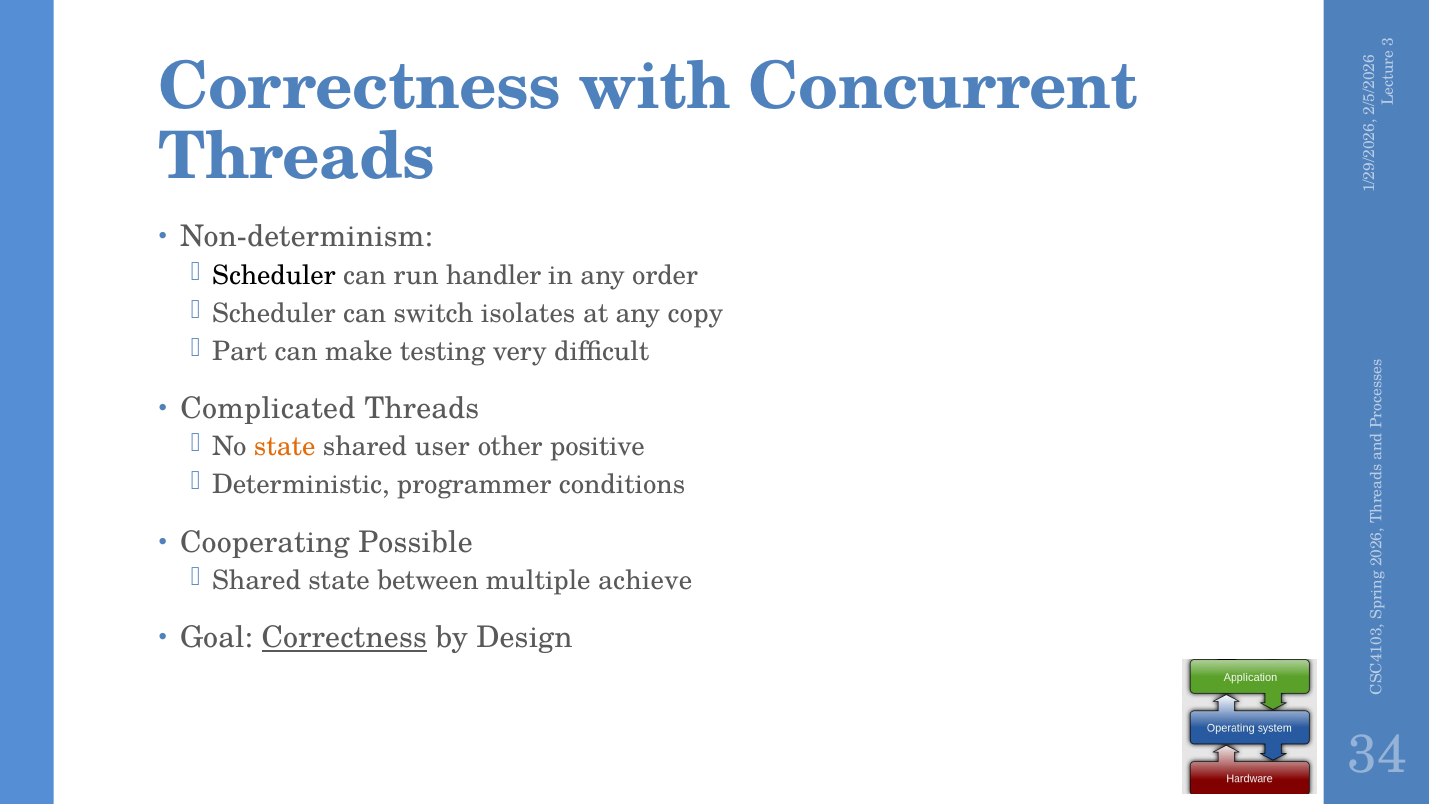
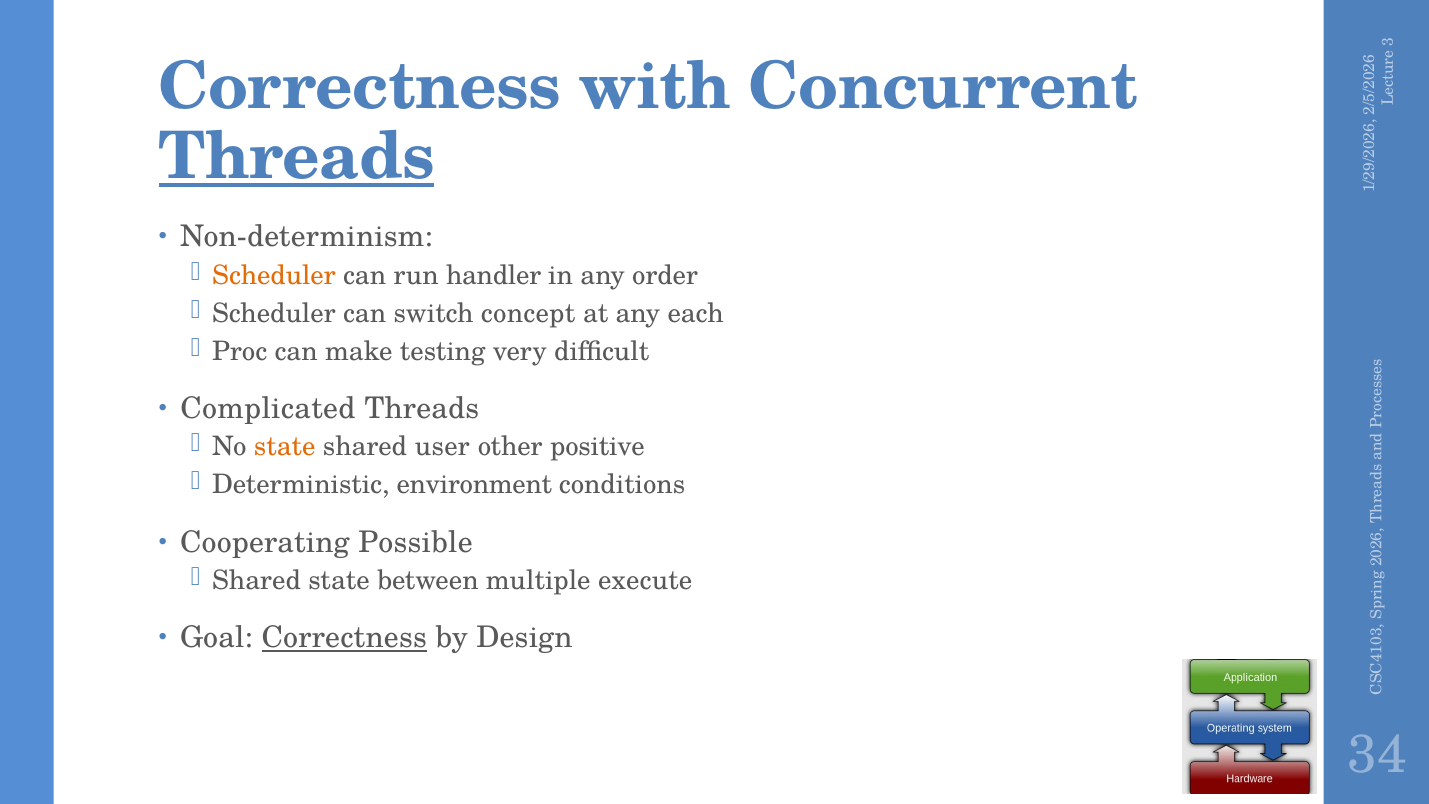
Threads at (297, 157) underline: none -> present
Scheduler at (274, 275) colour: black -> orange
isolates: isolates -> concept
copy: copy -> each
Part: Part -> Proc
programmer: programmer -> environment
achieve: achieve -> execute
